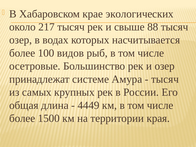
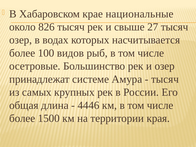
экологических: экологических -> национальные
217: 217 -> 826
88: 88 -> 27
4449: 4449 -> 4446
